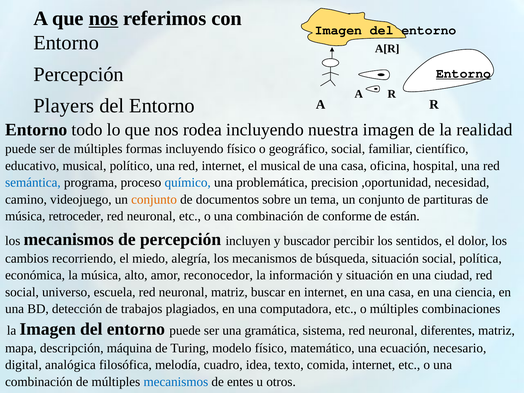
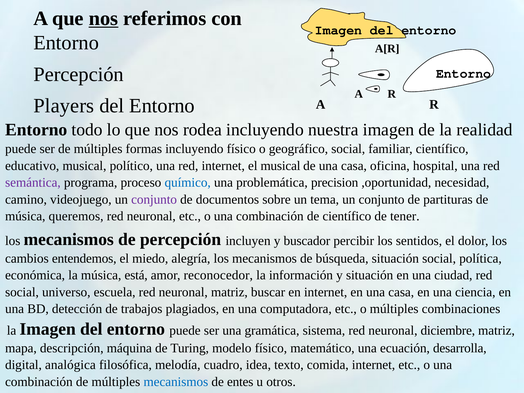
Entorno at (464, 73) underline: present -> none
semántica colour: blue -> purple
conjunto at (154, 199) colour: orange -> purple
retroceder: retroceder -> queremos
de conforme: conforme -> científico
están: están -> tener
recorriendo: recorriendo -> entendemos
alto: alto -> está
diferentes: diferentes -> diciembre
necesario: necesario -> desarrolla
